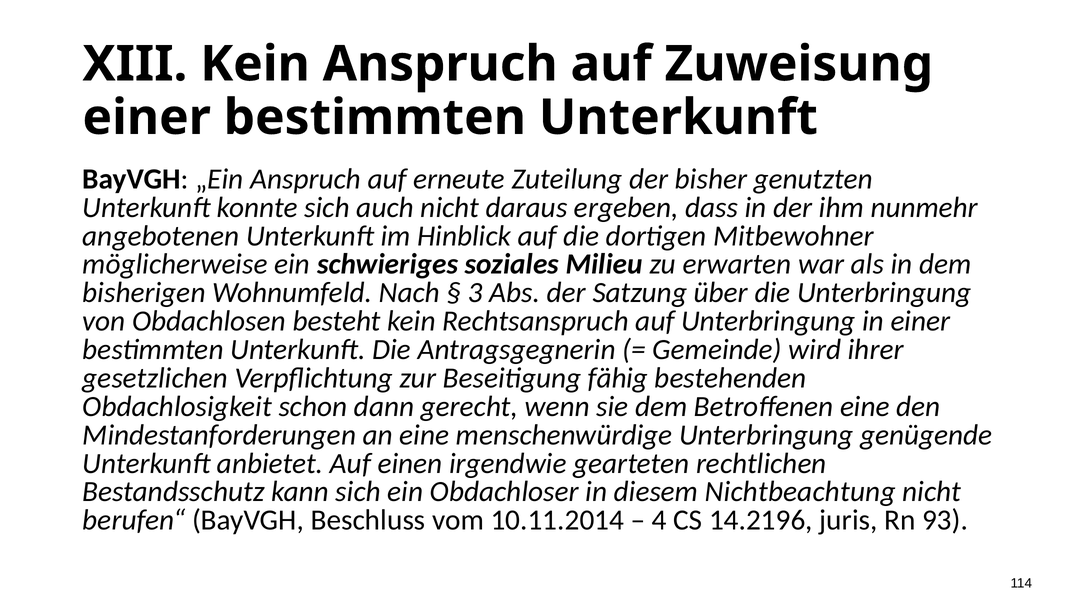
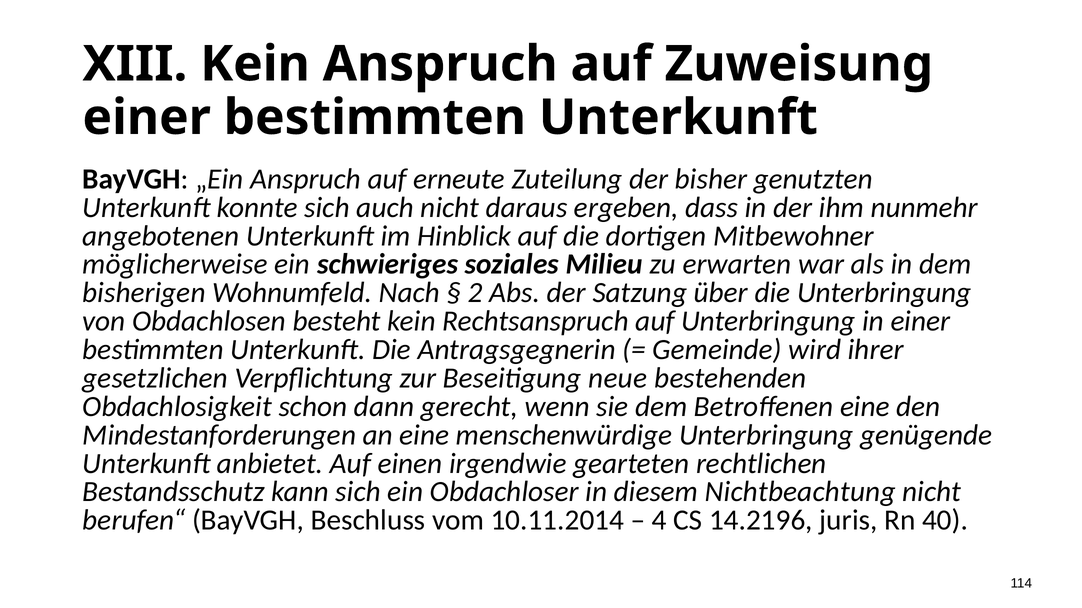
3: 3 -> 2
fähig: fähig -> neue
93: 93 -> 40
